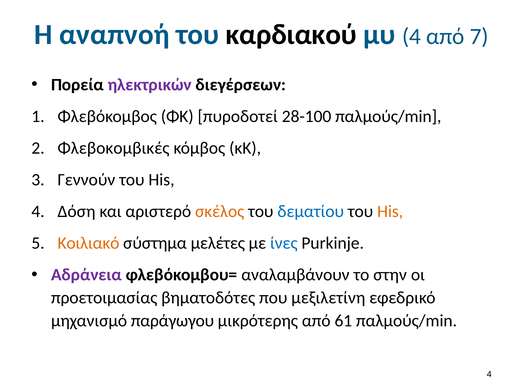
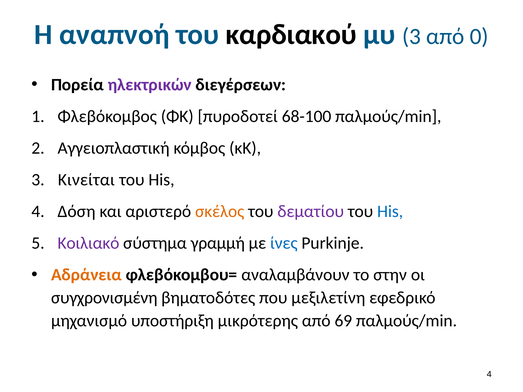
μυ 4: 4 -> 3
7: 7 -> 0
28-100: 28-100 -> 68-100
Φλεβοκομβικές: Φλεβοκομβικές -> Αγγειοπλαστική
Γεννούν: Γεννούν -> Κινείται
δεματίου colour: blue -> purple
Ηis colour: orange -> blue
Κοιλιακό colour: orange -> purple
μελέτες: μελέτες -> γραμμή
Αδράνεια colour: purple -> orange
προετοιμασίας: προετοιμασίας -> συγχρονισμένη
παράγωγου: παράγωγου -> υποστήριξη
61: 61 -> 69
